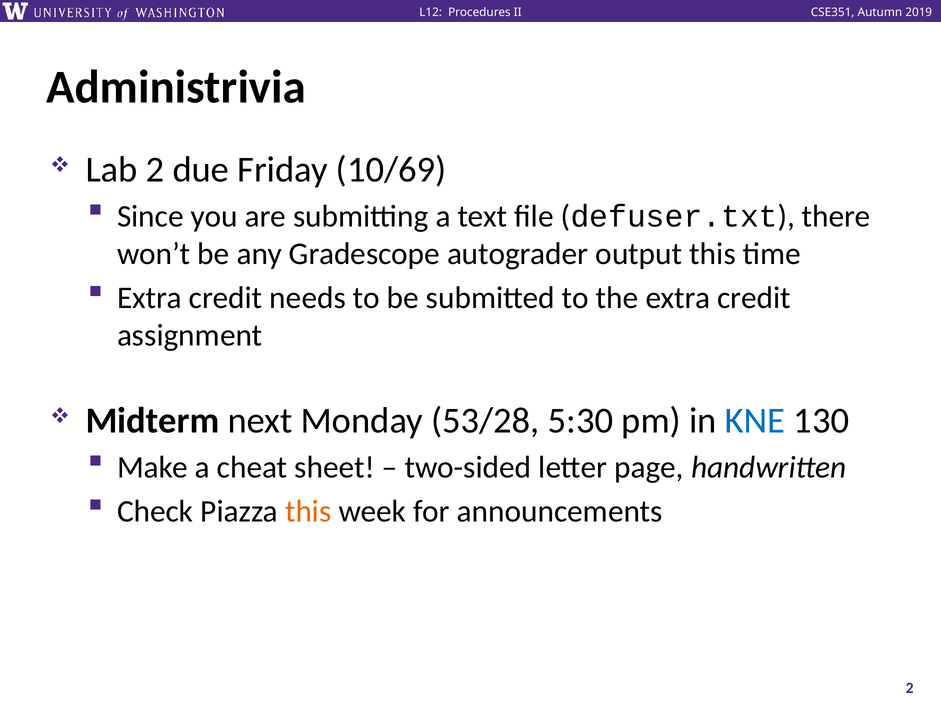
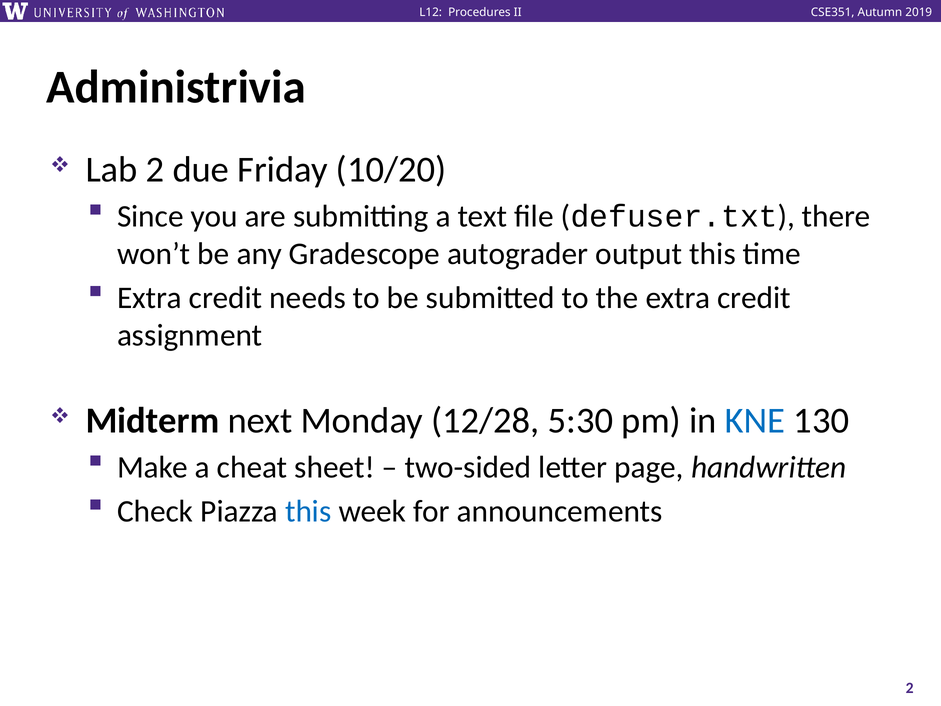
10/69: 10/69 -> 10/20
53/28: 53/28 -> 12/28
this at (308, 511) colour: orange -> blue
